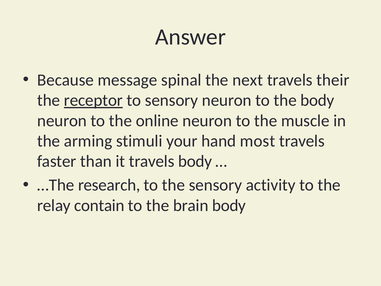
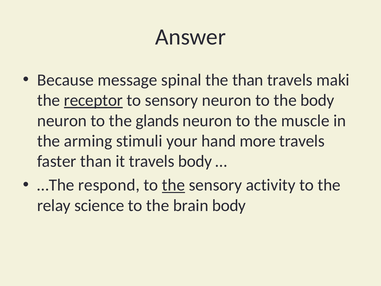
the next: next -> than
their: their -> maki
online: online -> glands
most: most -> more
research: research -> respond
the at (173, 185) underline: none -> present
contain: contain -> science
